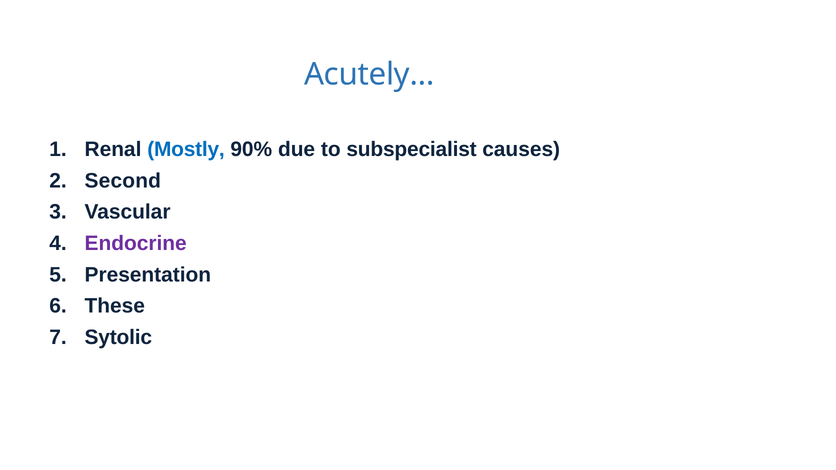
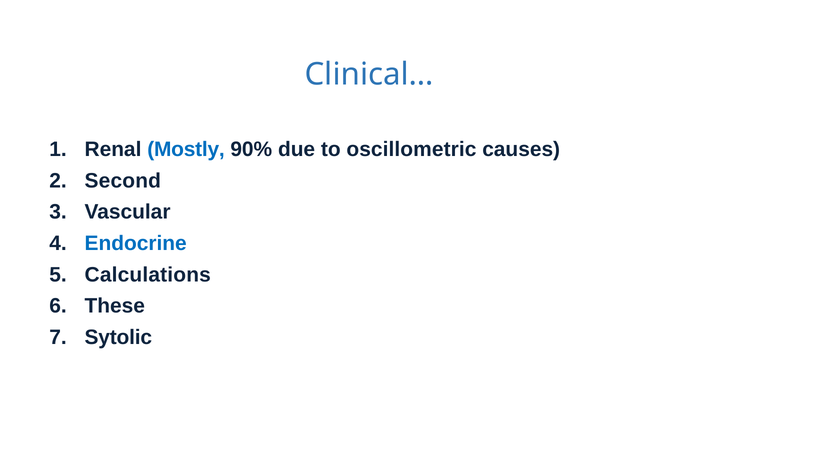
Acutely…: Acutely… -> Clinical…
subspecialist: subspecialist -> oscillometric
Endocrine colour: purple -> blue
Presentation: Presentation -> Calculations
